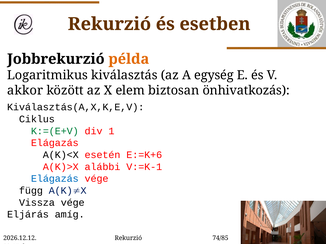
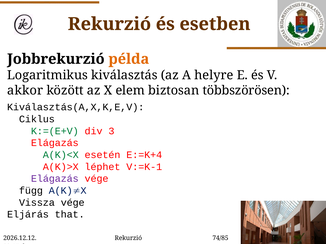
egység: egység -> helyre
önhivatkozás: önhivatkozás -> többszörösen
1: 1 -> 3
A(K)<X colour: black -> green
E:=K+6: E:=K+6 -> E:=K+4
alábbi: alábbi -> léphet
Elágazás at (55, 179) colour: blue -> purple
amíg: amíg -> that
